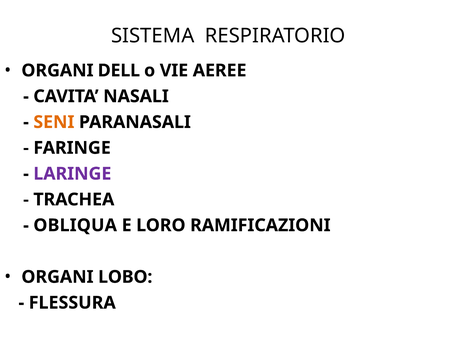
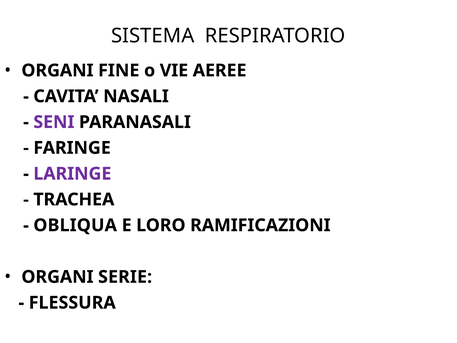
DELL: DELL -> FINE
SENI colour: orange -> purple
LOBO: LOBO -> SERIE
